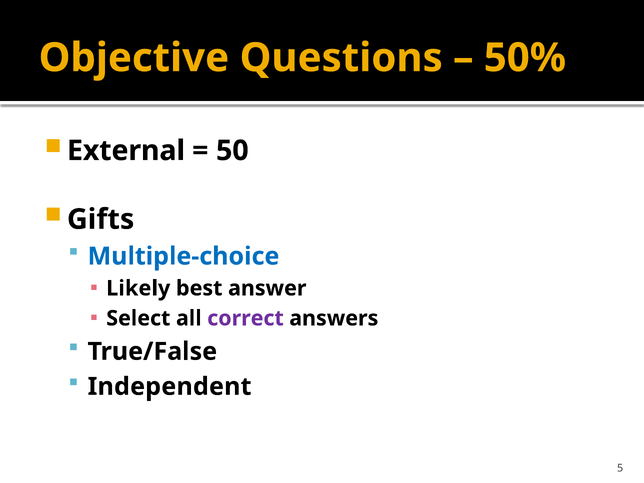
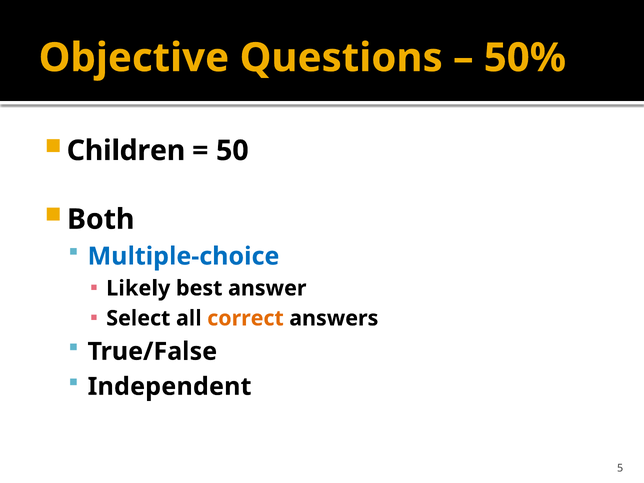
External: External -> Children
Gifts: Gifts -> Both
correct colour: purple -> orange
